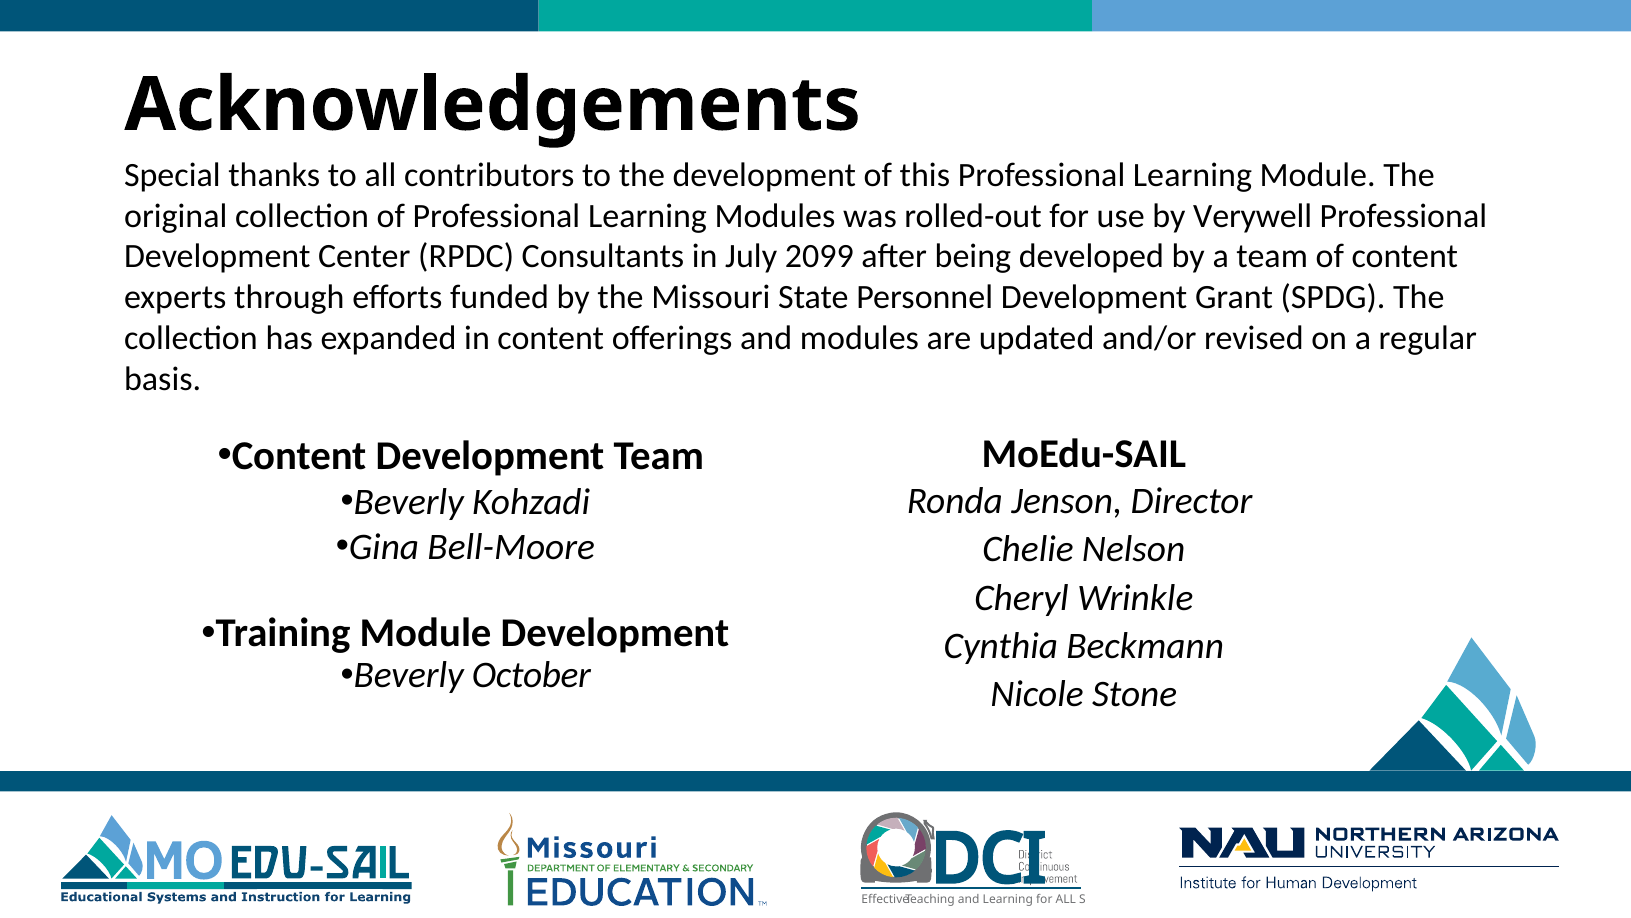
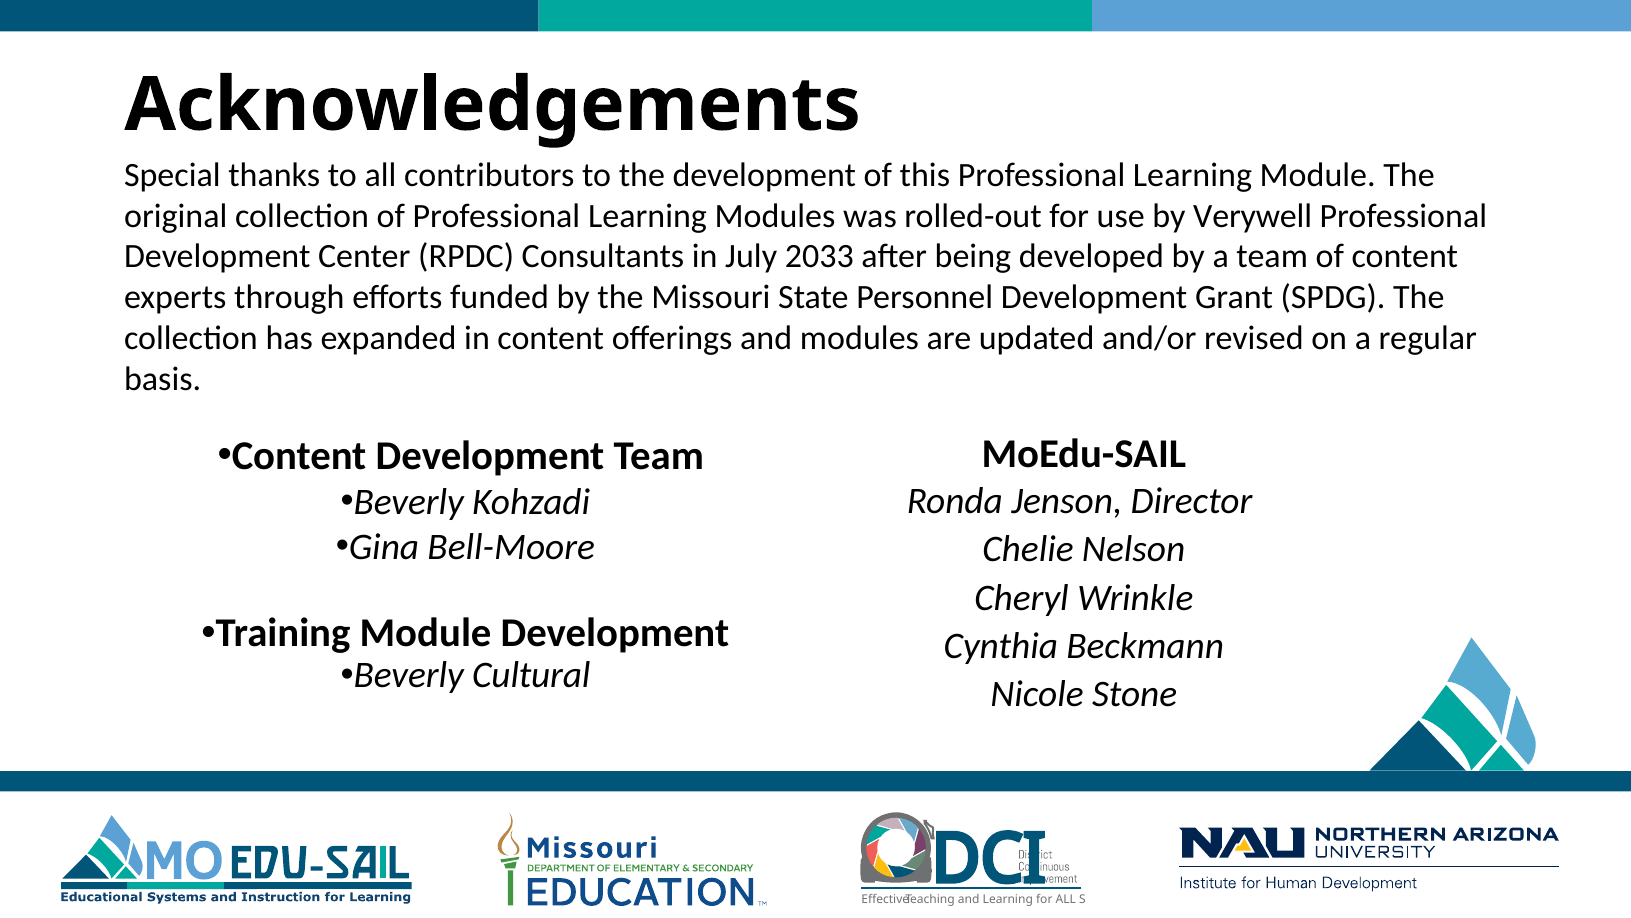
2099: 2099 -> 2033
October: October -> Cultural
